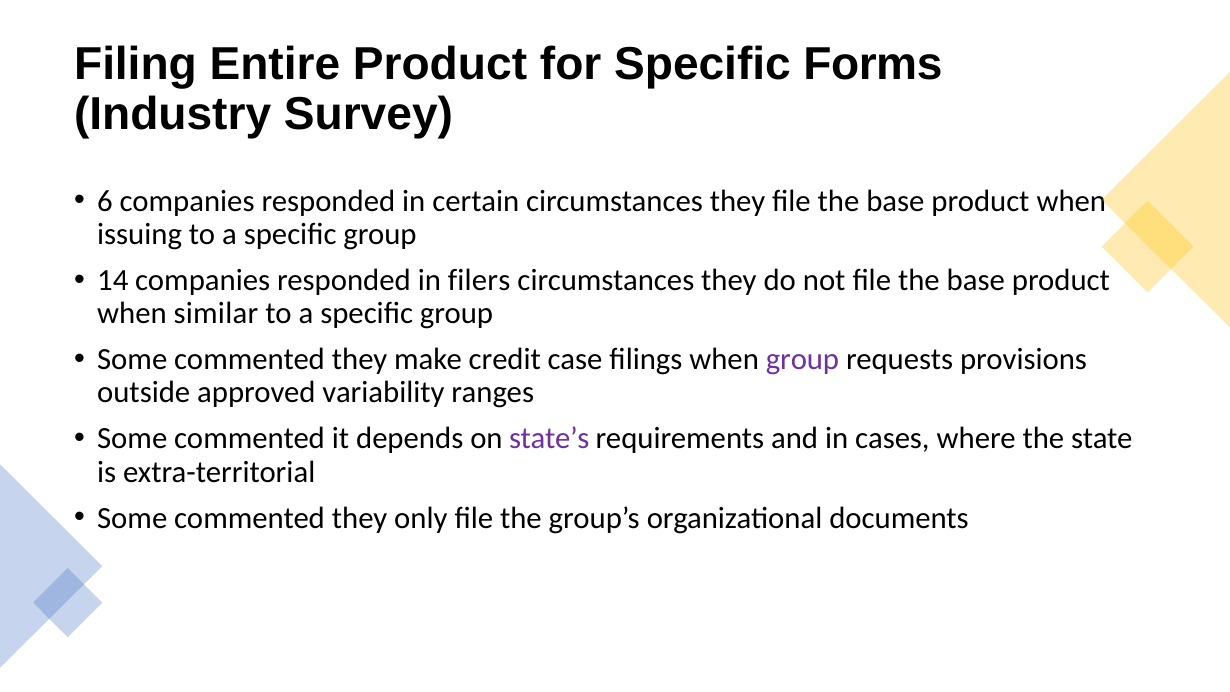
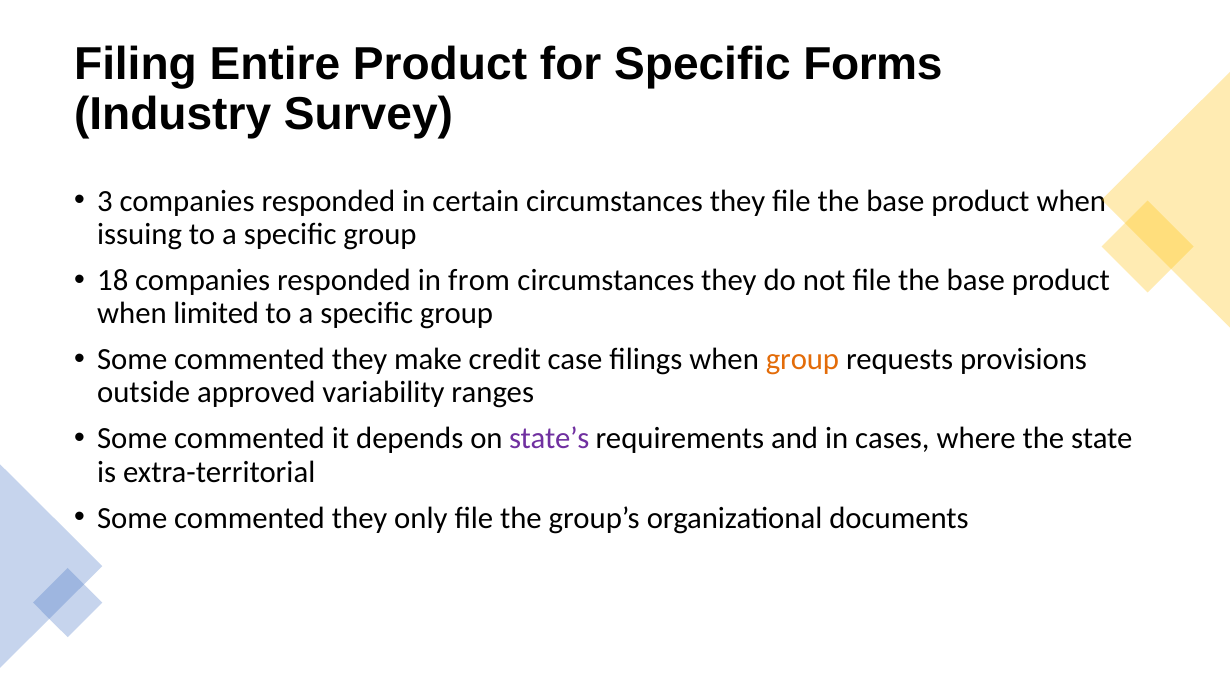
6: 6 -> 3
14: 14 -> 18
filers: filers -> from
similar: similar -> limited
group at (802, 359) colour: purple -> orange
